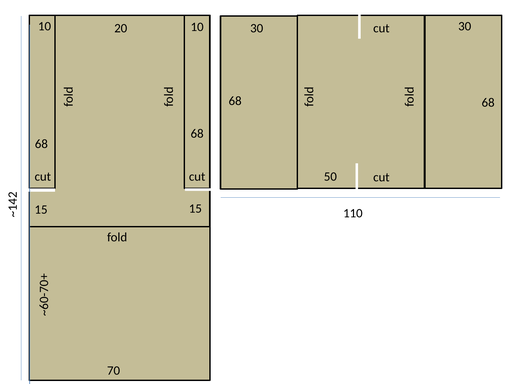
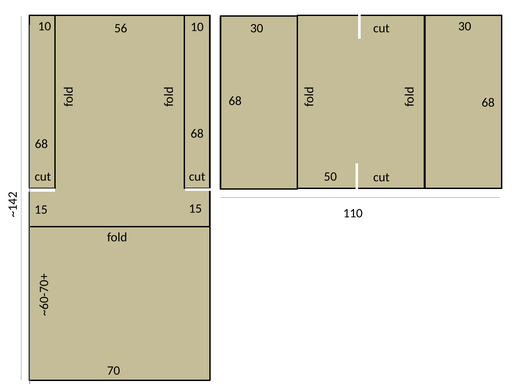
20: 20 -> 56
